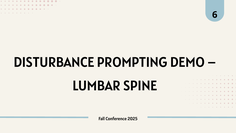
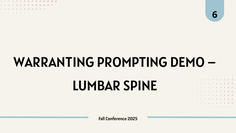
DISTURBANCE: DISTURBANCE -> WARRANTING
